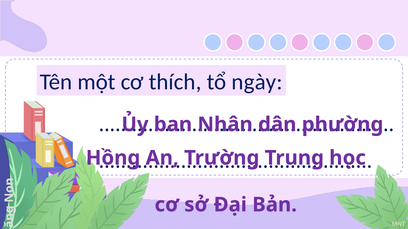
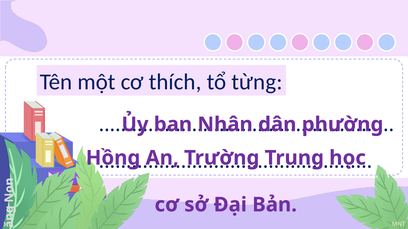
ngày: ngày -> từng
